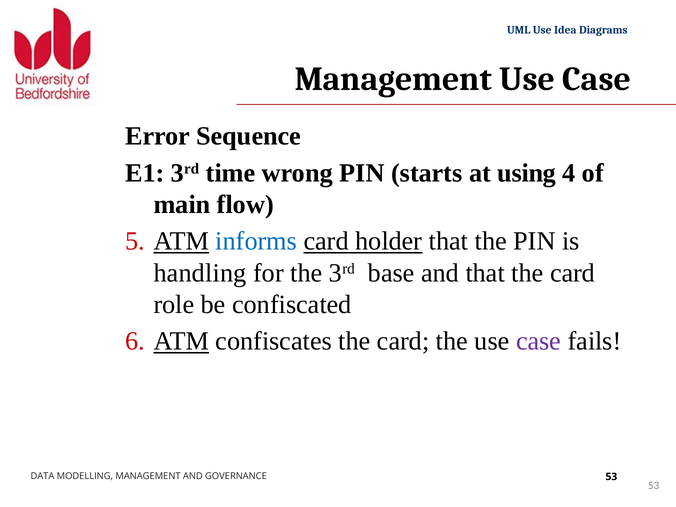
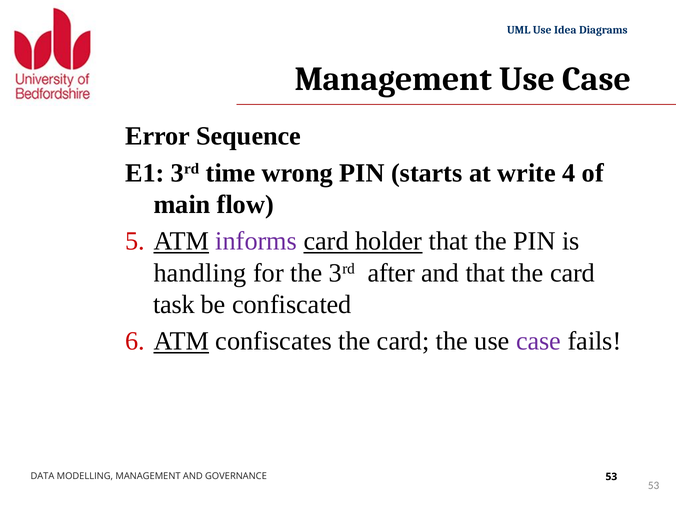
using: using -> write
informs colour: blue -> purple
base: base -> after
role: role -> task
